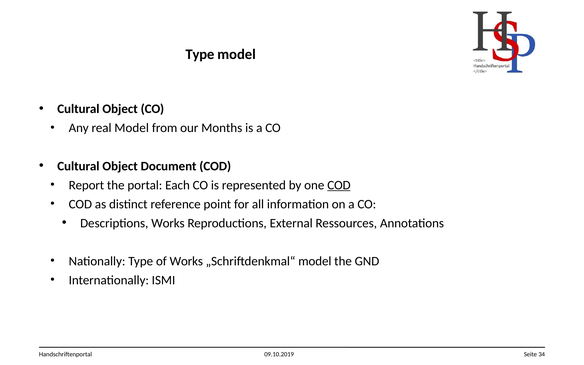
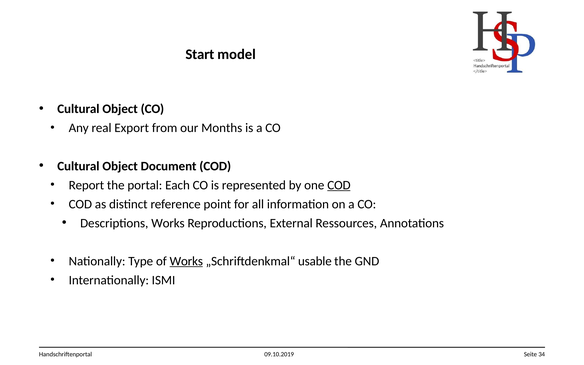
Type at (200, 54): Type -> Start
real Model: Model -> Export
Works at (186, 261) underline: none -> present
„Schriftdenkmal“ model: model -> usable
